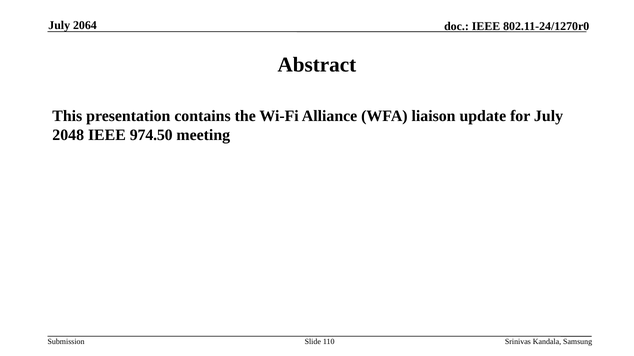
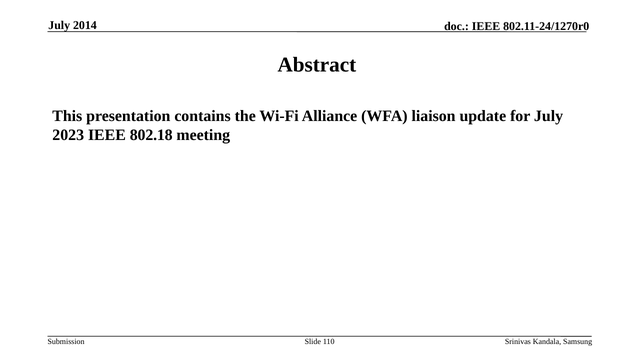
2064: 2064 -> 2014
2048: 2048 -> 2023
974.50: 974.50 -> 802.18
